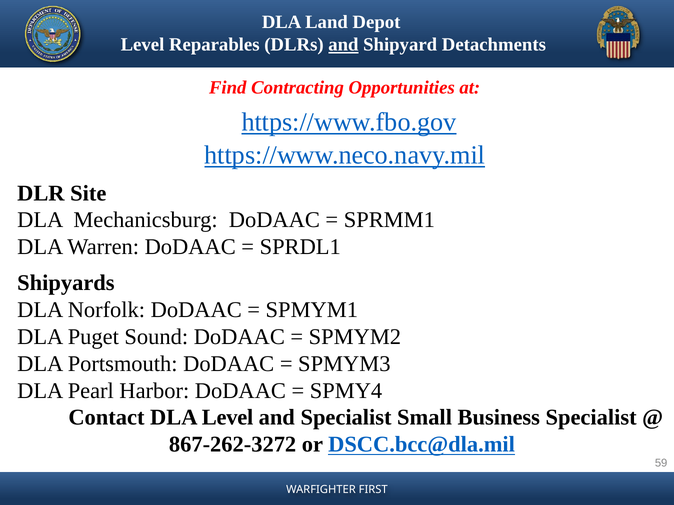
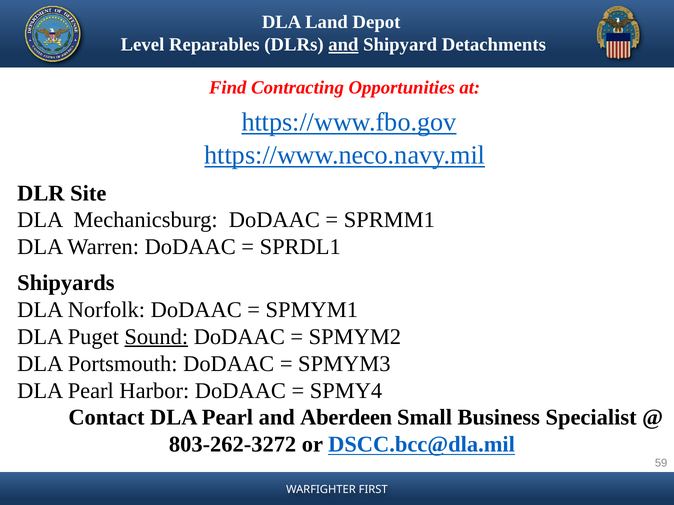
Sound underline: none -> present
Contact DLA Level: Level -> Pearl
and Specialist: Specialist -> Aberdeen
867-262-3272: 867-262-3272 -> 803-262-3272
